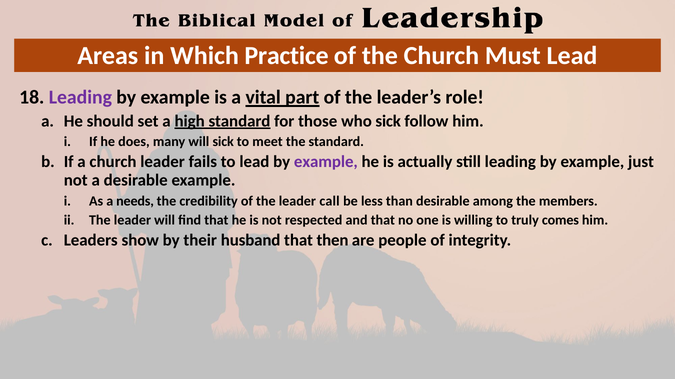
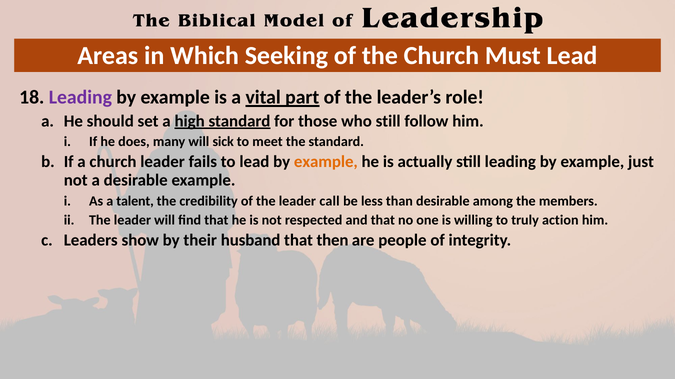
Practice: Practice -> Seeking
who sick: sick -> still
example at (326, 162) colour: purple -> orange
needs: needs -> talent
comes: comes -> action
